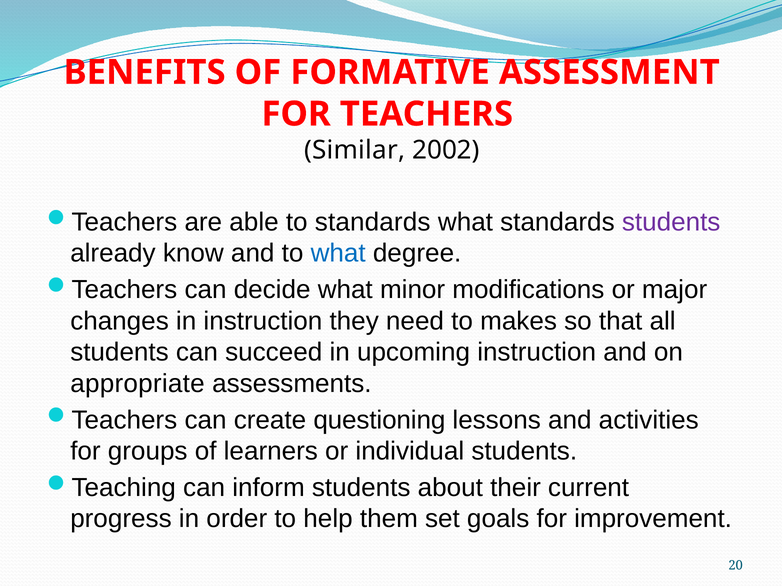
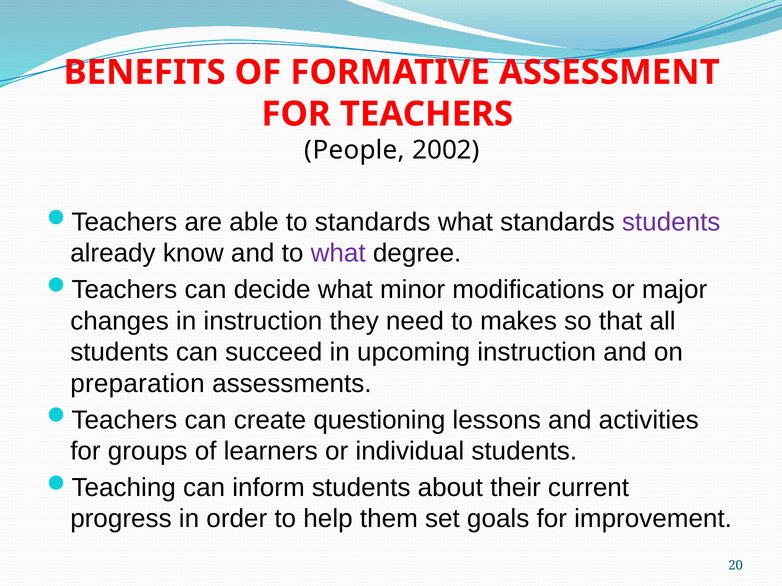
Similar: Similar -> People
what at (338, 253) colour: blue -> purple
appropriate: appropriate -> preparation
